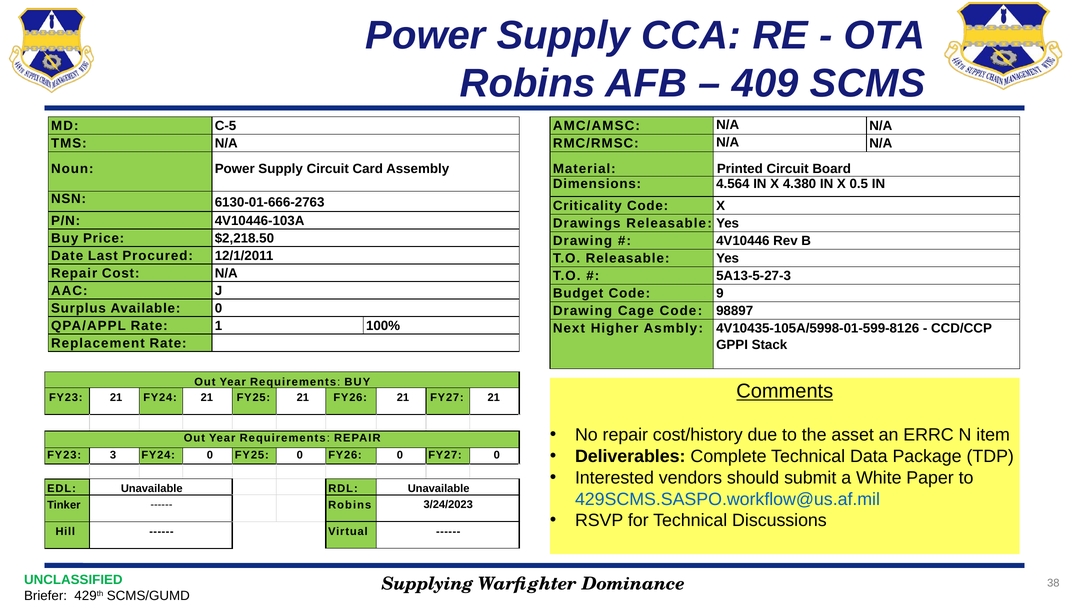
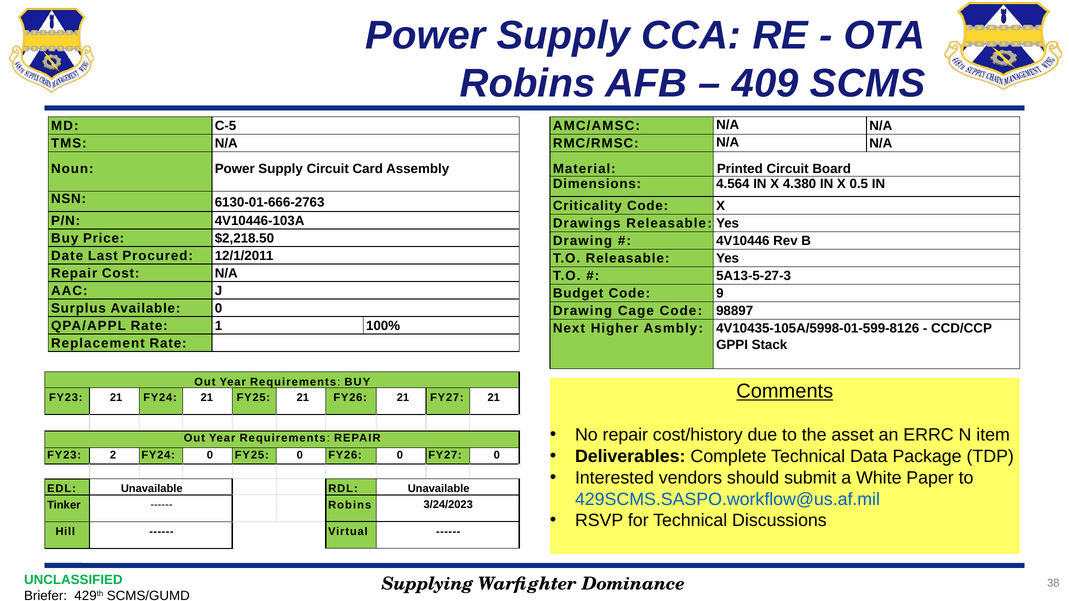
3: 3 -> 2
